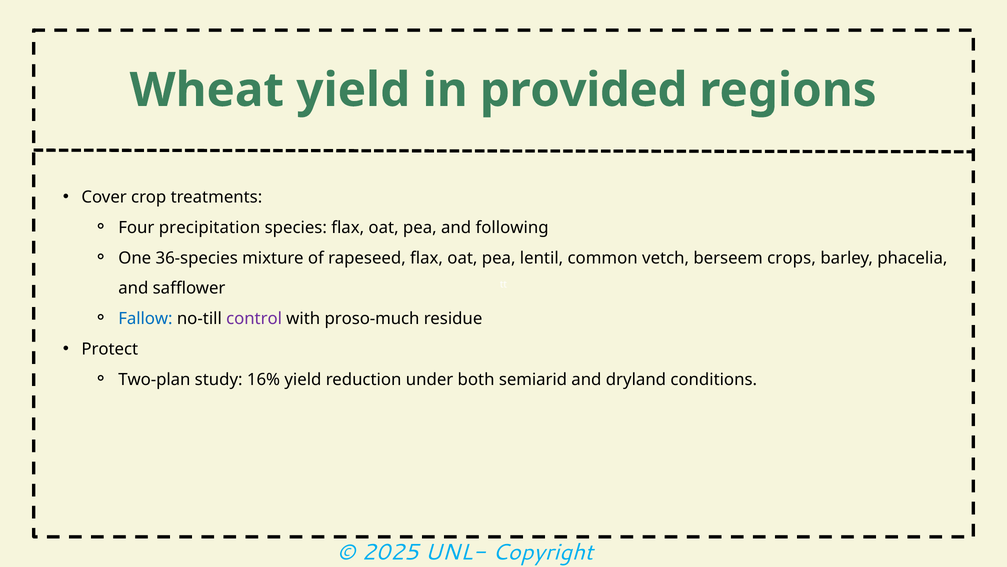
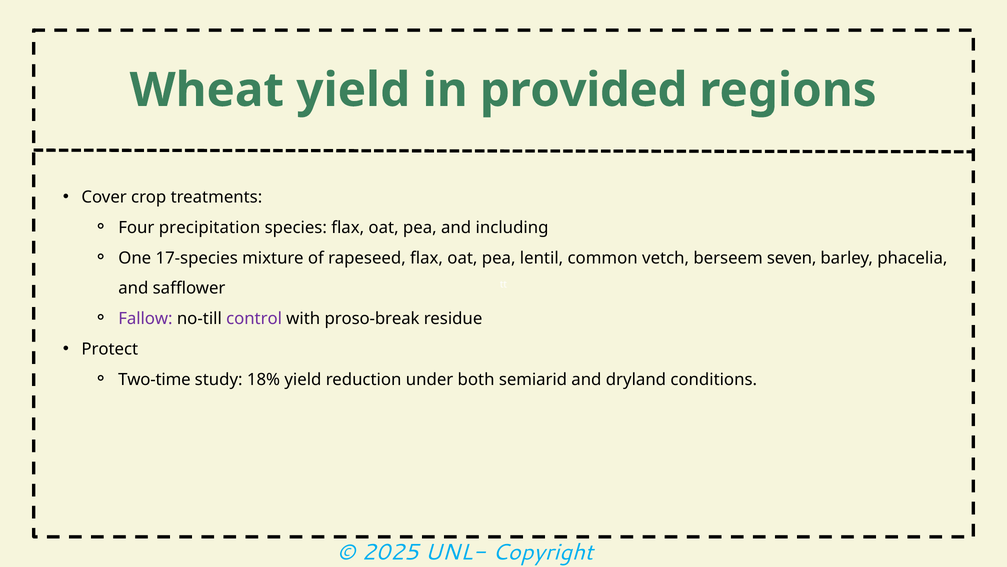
following: following -> including
36-species: 36-species -> 17-species
crops: crops -> seven
Fallow colour: blue -> purple
proso-much: proso-much -> proso-break
Two-plan: Two-plan -> Two-time
16%: 16% -> 18%
